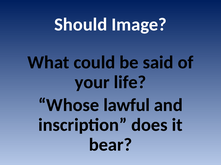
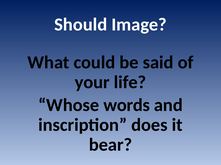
lawful: lawful -> words
